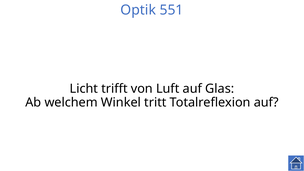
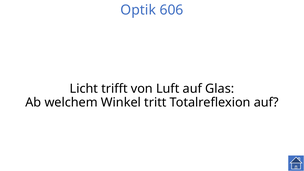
551: 551 -> 606
